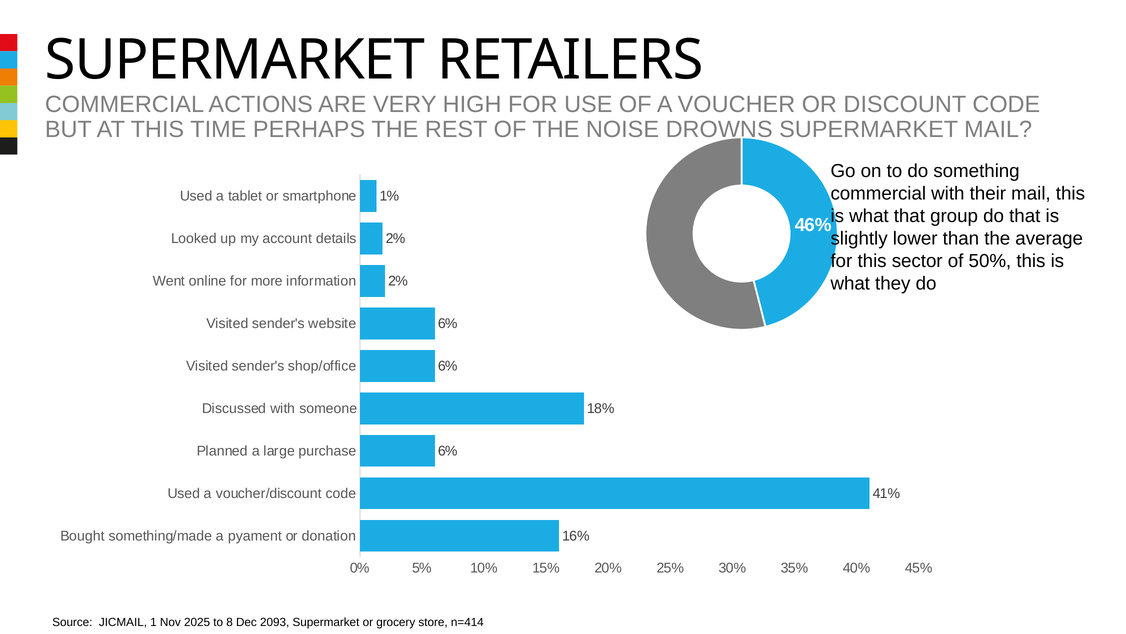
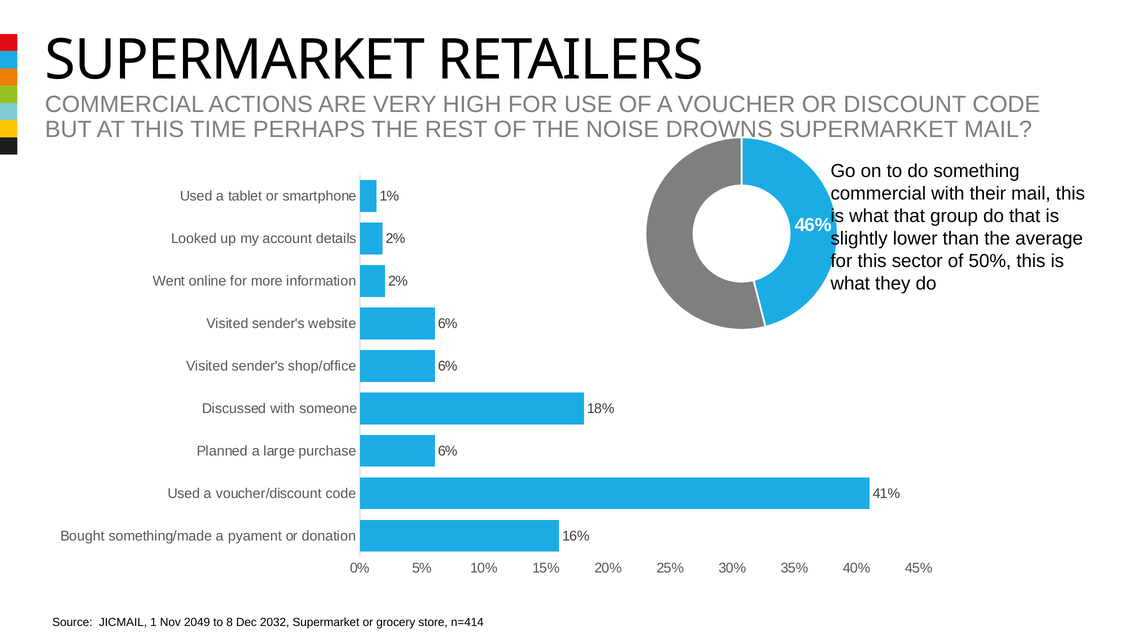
2025: 2025 -> 2049
2093: 2093 -> 2032
